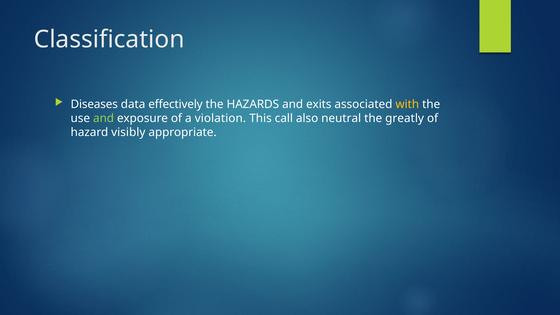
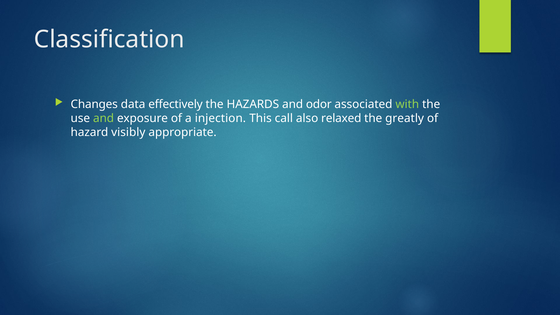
Diseases: Diseases -> Changes
exits: exits -> odor
with colour: yellow -> light green
violation: violation -> injection
neutral: neutral -> relaxed
